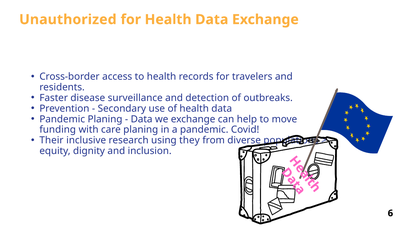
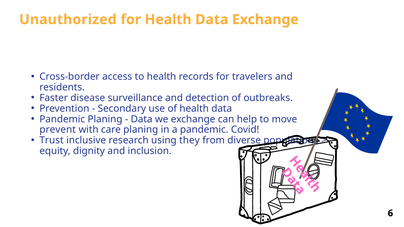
funding: funding -> prevent
Their: Their -> Trust
